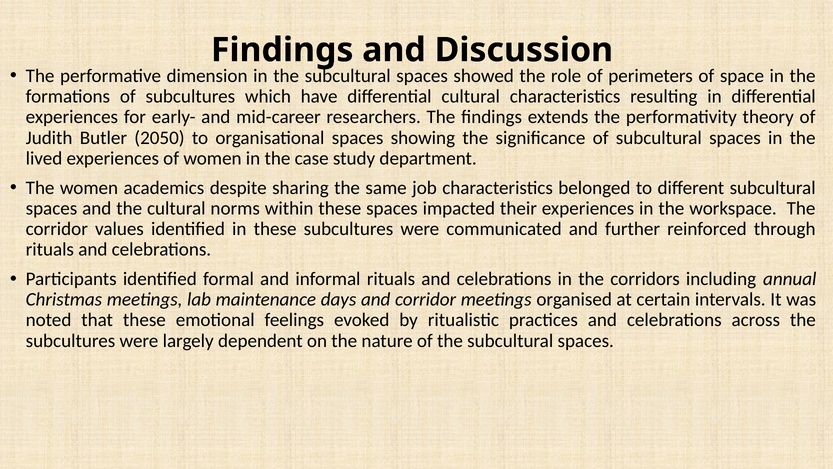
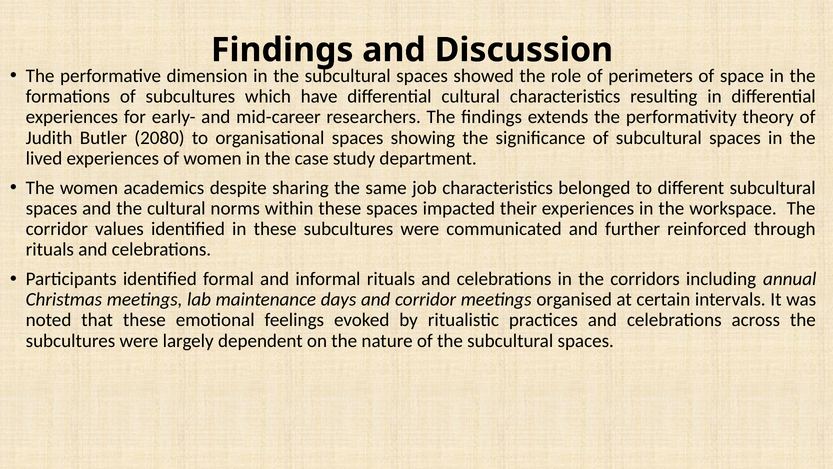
2050: 2050 -> 2080
